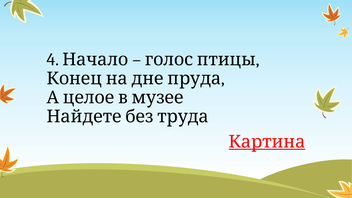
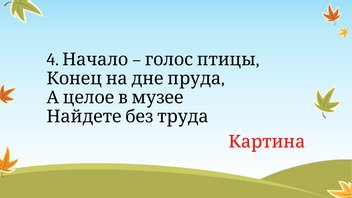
Картина underline: present -> none
